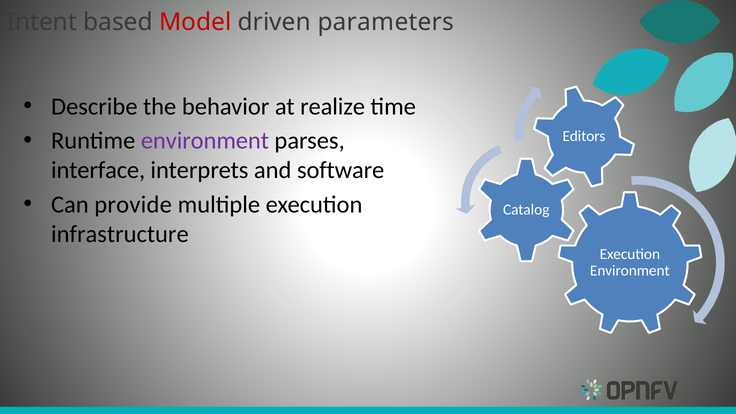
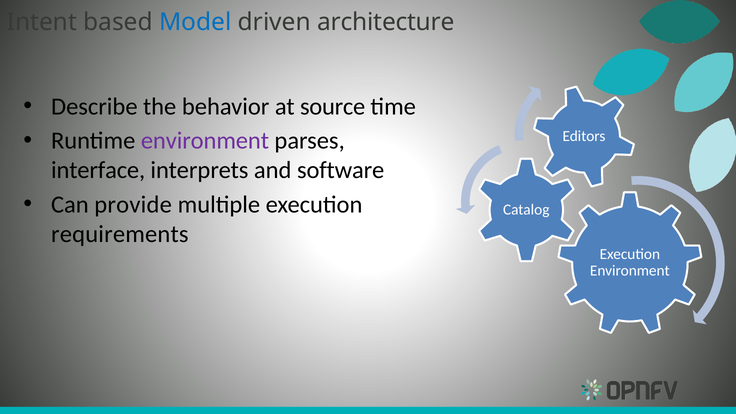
Model colour: red -> blue
parameters: parameters -> architecture
realize: realize -> source
infrastructure: infrastructure -> requirements
